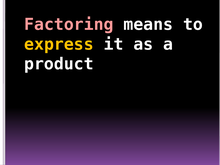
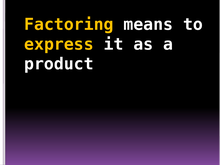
Factoring colour: pink -> yellow
